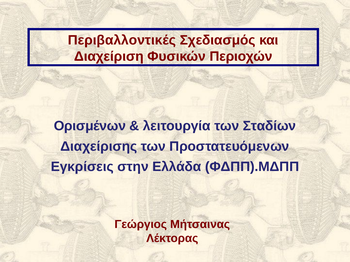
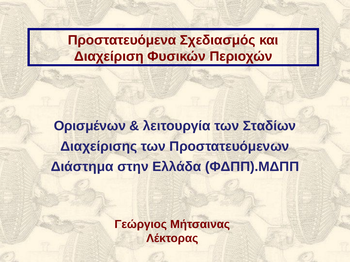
Περιβαλλοντικές: Περιβαλλοντικές -> Προστατευόμενα
Εγκρίσεις: Εγκρίσεις -> Διάστημα
